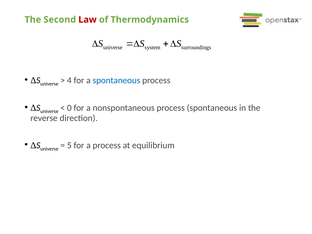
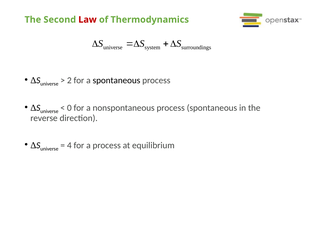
4: 4 -> 2
spontaneous at (116, 80) colour: blue -> black
5: 5 -> 4
